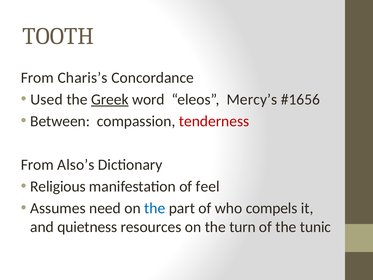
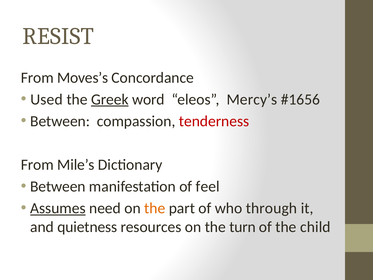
TOOTH: TOOTH -> RESIST
Charis’s: Charis’s -> Moves’s
Also’s: Also’s -> Mile’s
Religious at (58, 186): Religious -> Between
Assumes underline: none -> present
the at (155, 208) colour: blue -> orange
compels: compels -> through
tunic: tunic -> child
